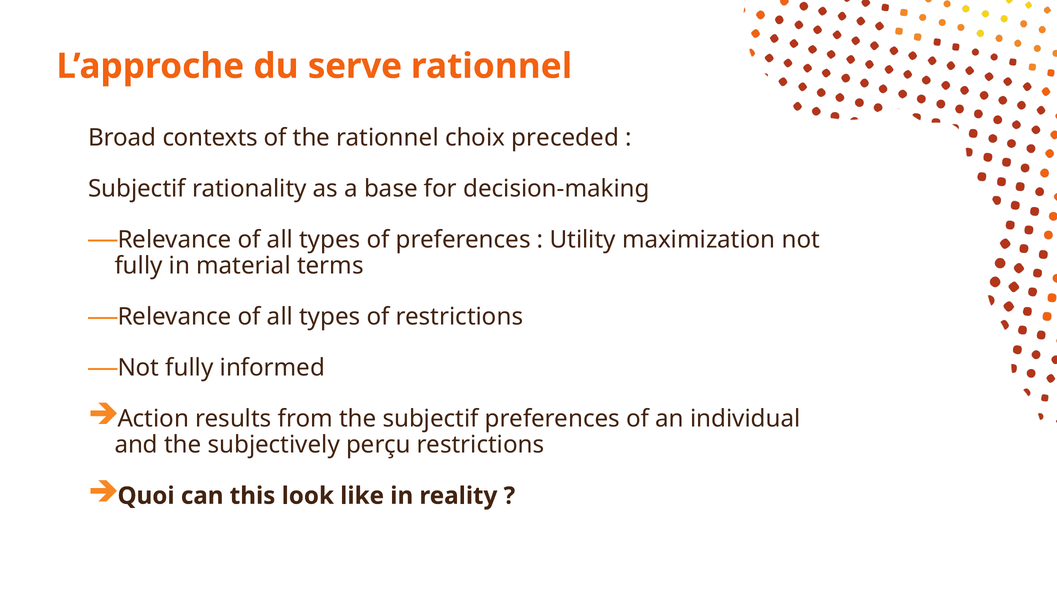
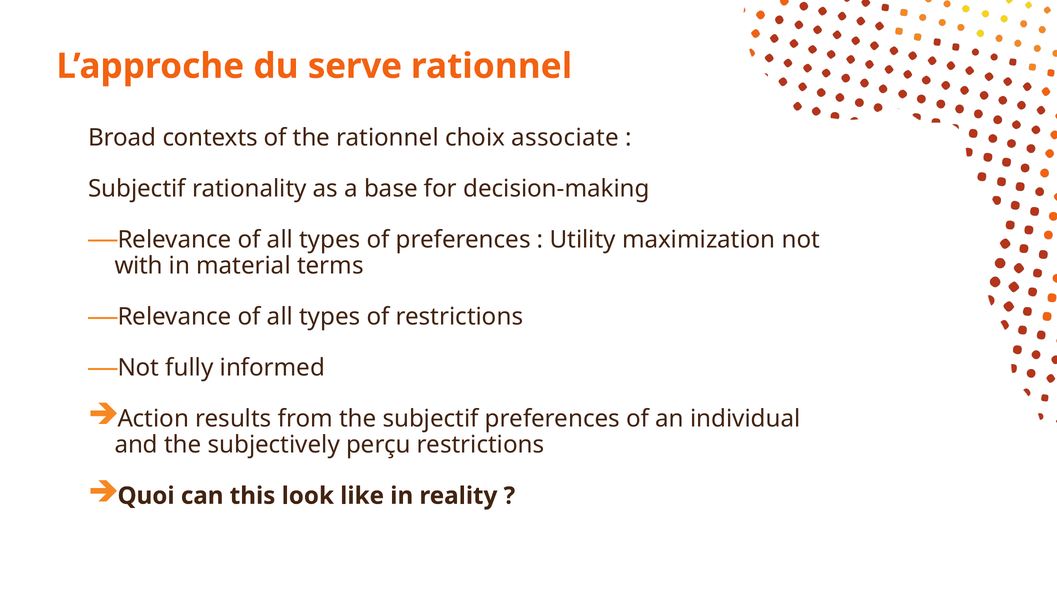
preceded: preceded -> associate
fully at (139, 266): fully -> with
